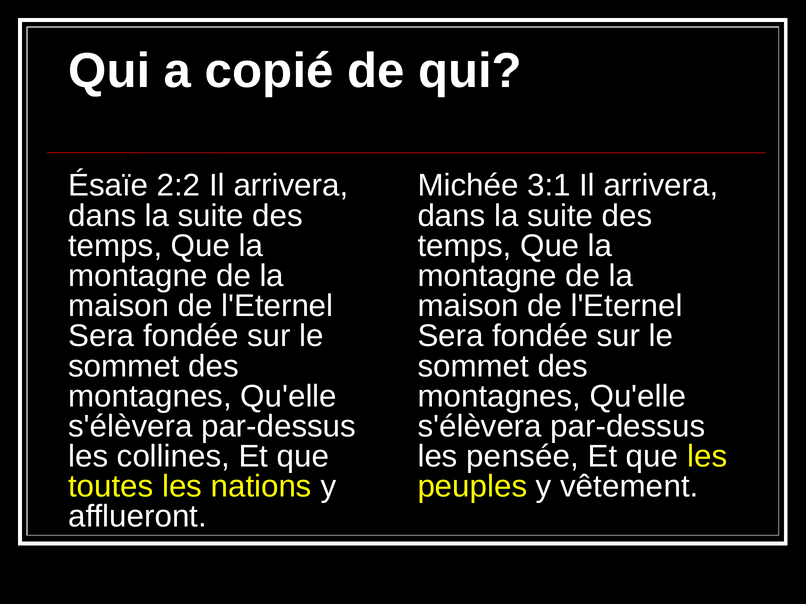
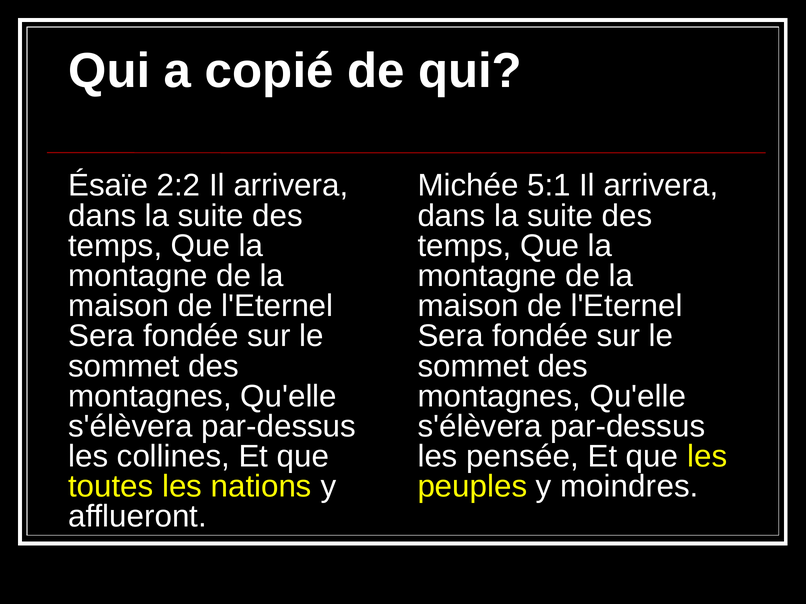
3:1: 3:1 -> 5:1
vêtement: vêtement -> moindres
